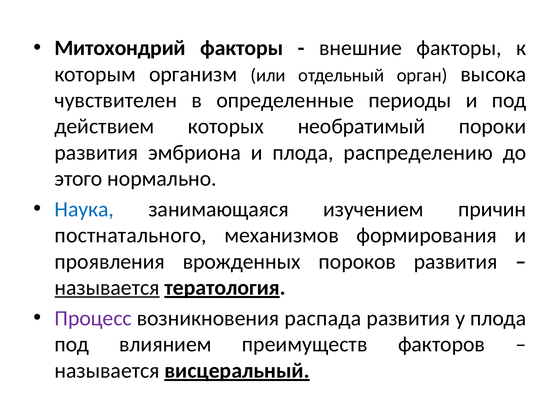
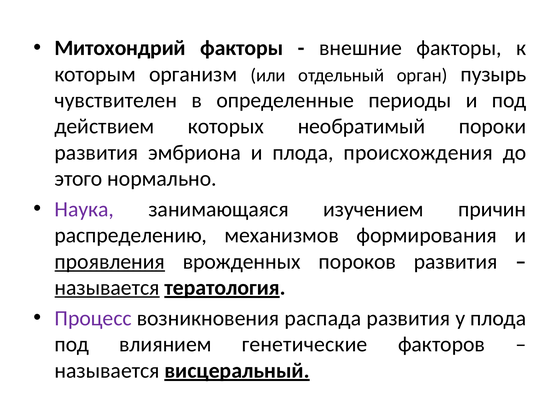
высока: высока -> пузырь
распределению: распределению -> происхождения
Наука colour: blue -> purple
постнатального: постнатального -> распределению
проявления underline: none -> present
преимуществ: преимуществ -> генетические
